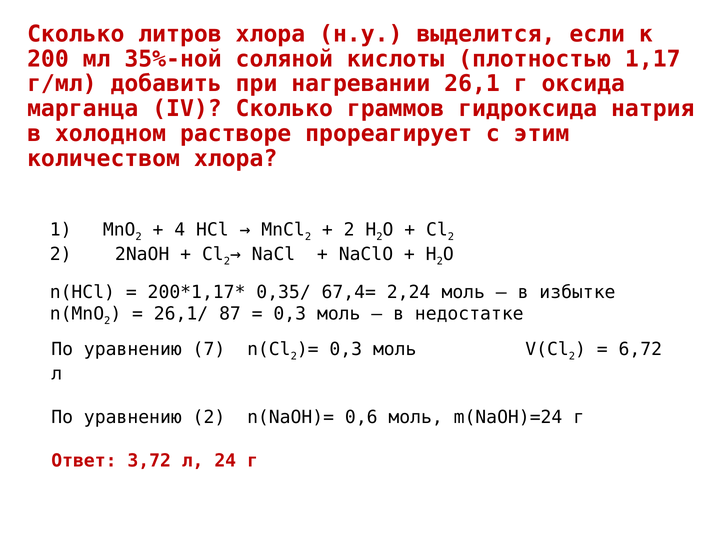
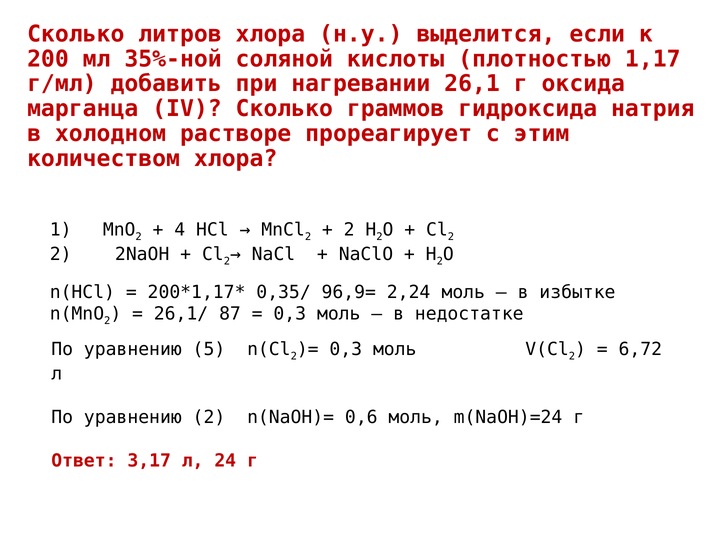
67,4=: 67,4= -> 96,9=
7: 7 -> 5
3,72: 3,72 -> 3,17
